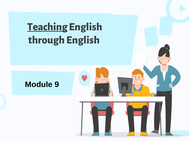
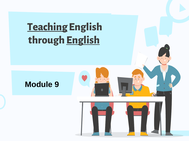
English at (83, 40) underline: none -> present
